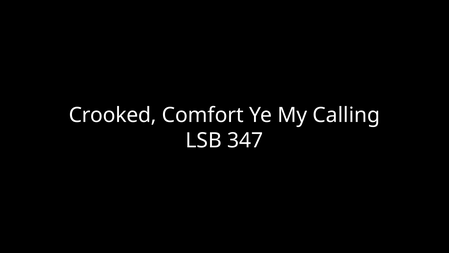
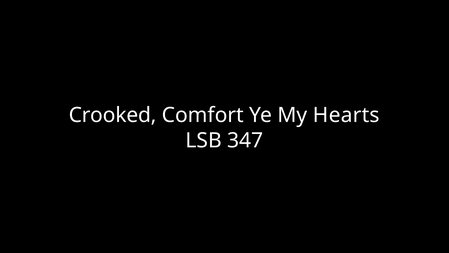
Calling: Calling -> Hearts
